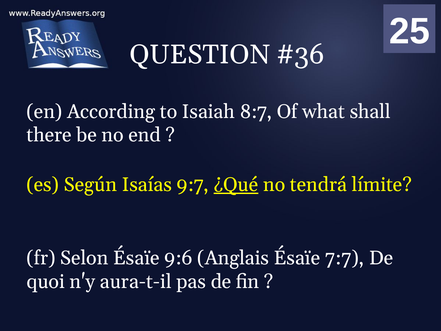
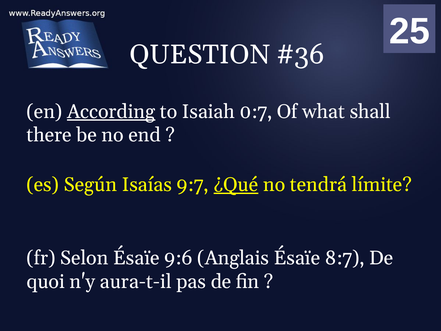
According underline: none -> present
8:7: 8:7 -> 0:7
7:7: 7:7 -> 8:7
